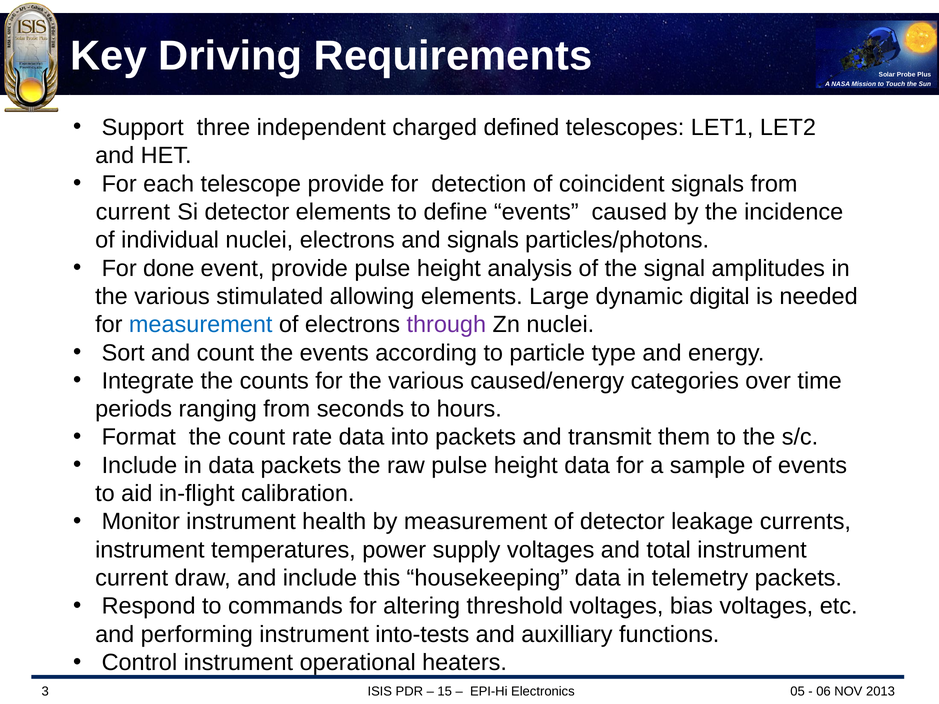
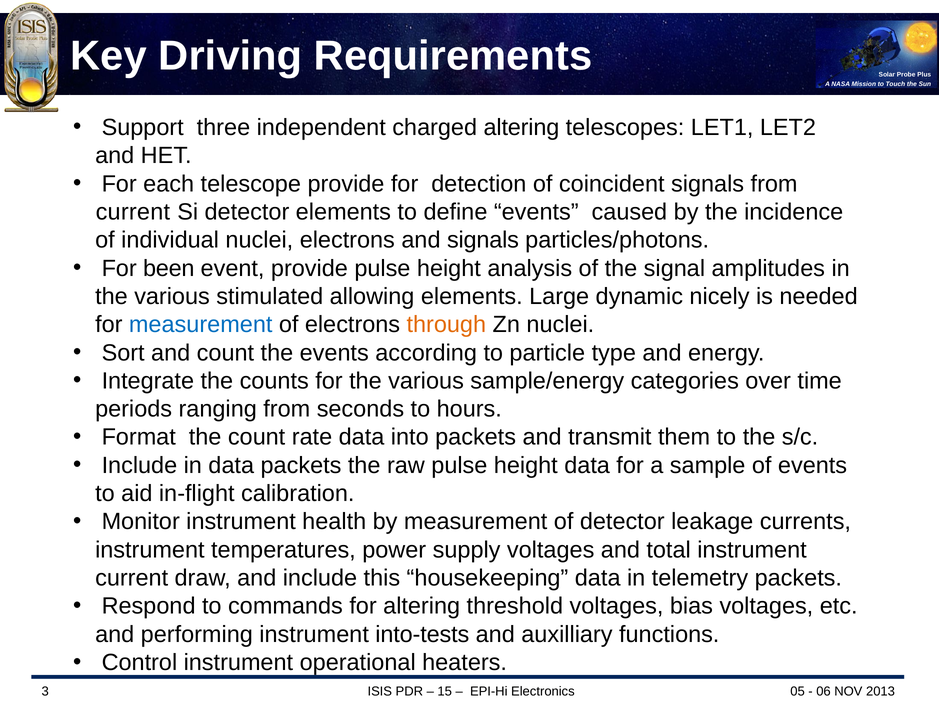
charged defined: defined -> altering
done: done -> been
digital: digital -> nicely
through colour: purple -> orange
caused/energy: caused/energy -> sample/energy
